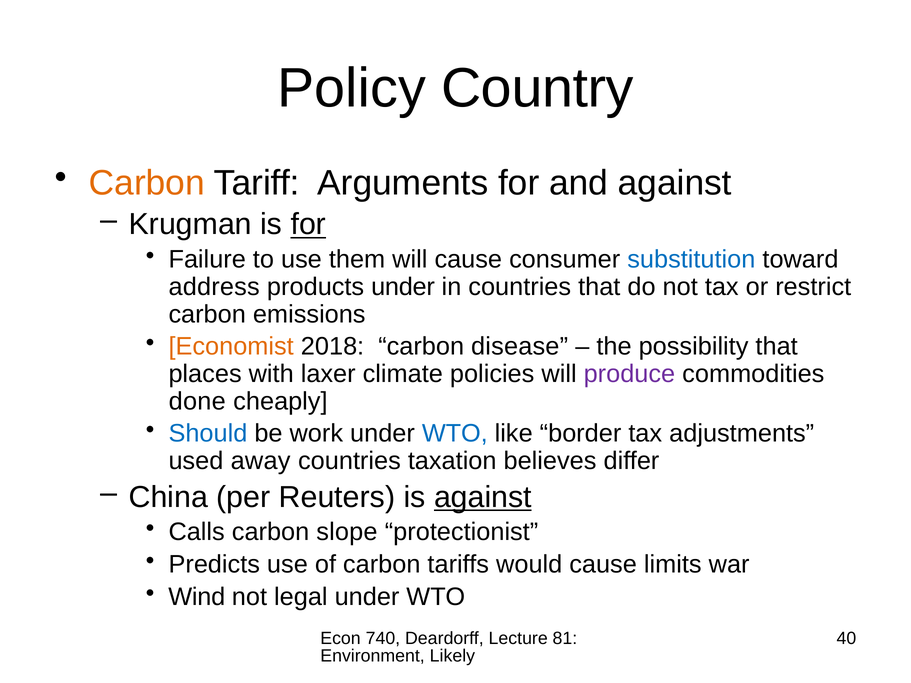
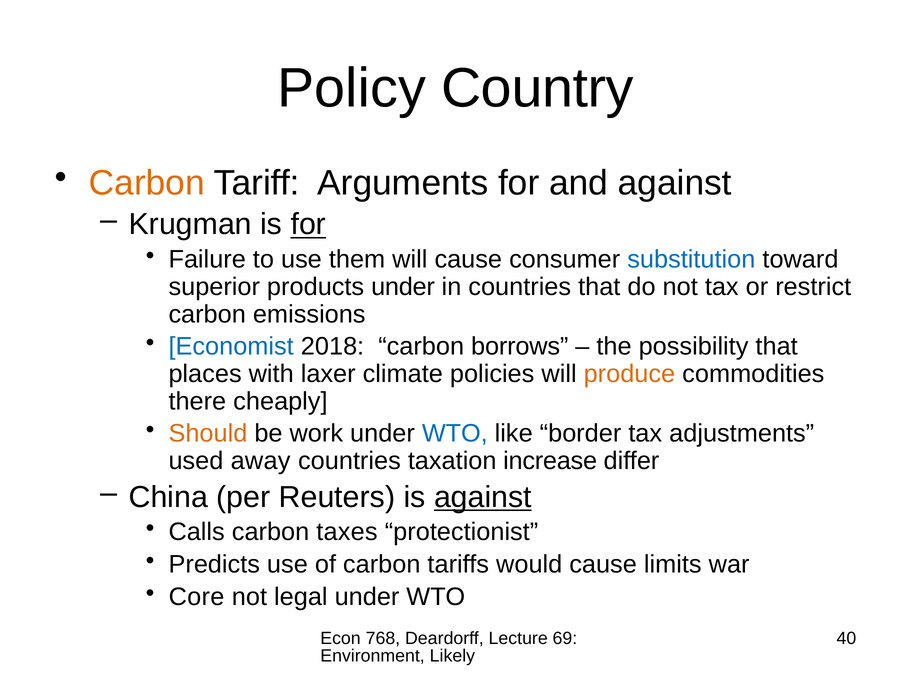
address: address -> superior
Economist colour: orange -> blue
disease: disease -> borrows
produce colour: purple -> orange
done: done -> there
Should colour: blue -> orange
believes: believes -> increase
slope: slope -> taxes
Wind: Wind -> Core
740: 740 -> 768
81: 81 -> 69
